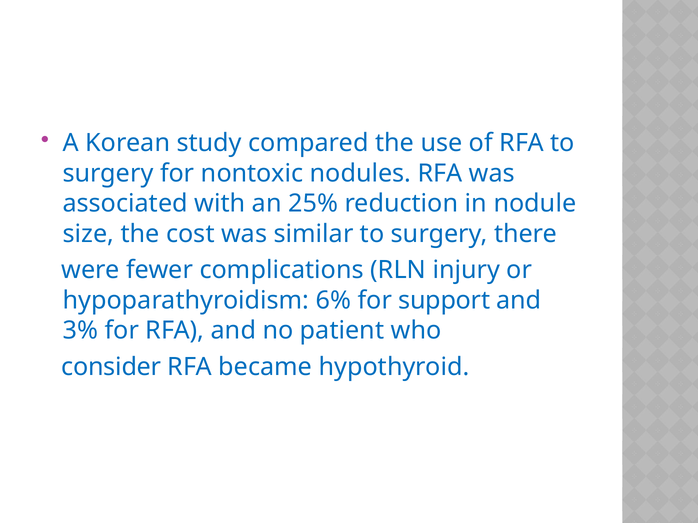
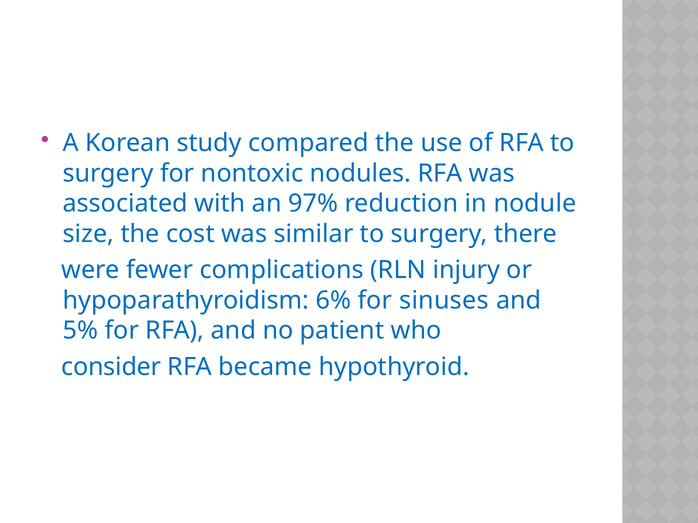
25%: 25% -> 97%
support: support -> sinuses
3%: 3% -> 5%
